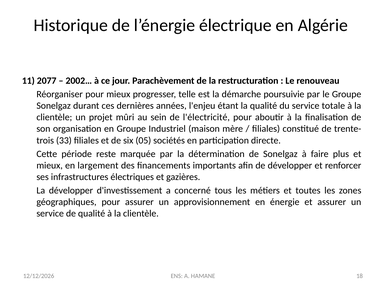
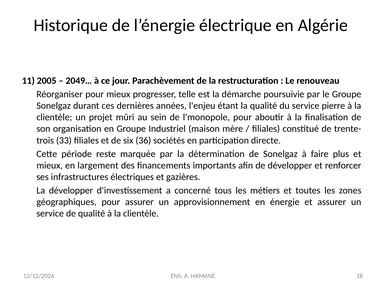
2077: 2077 -> 2005
2002…: 2002… -> 2049…
totale: totale -> pierre
l'électricité: l'électricité -> l'monopole
05: 05 -> 36
